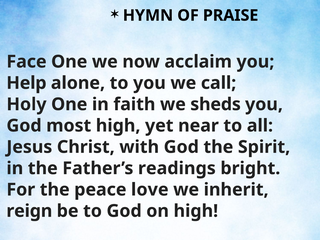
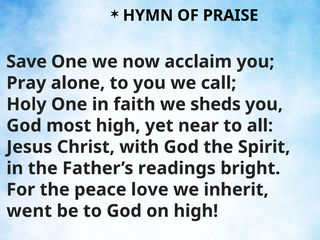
Face: Face -> Save
Help: Help -> Pray
reign: reign -> went
